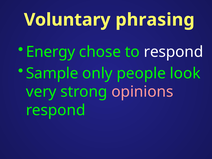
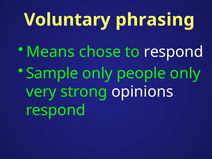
Energy: Energy -> Means
people look: look -> only
opinions colour: pink -> white
